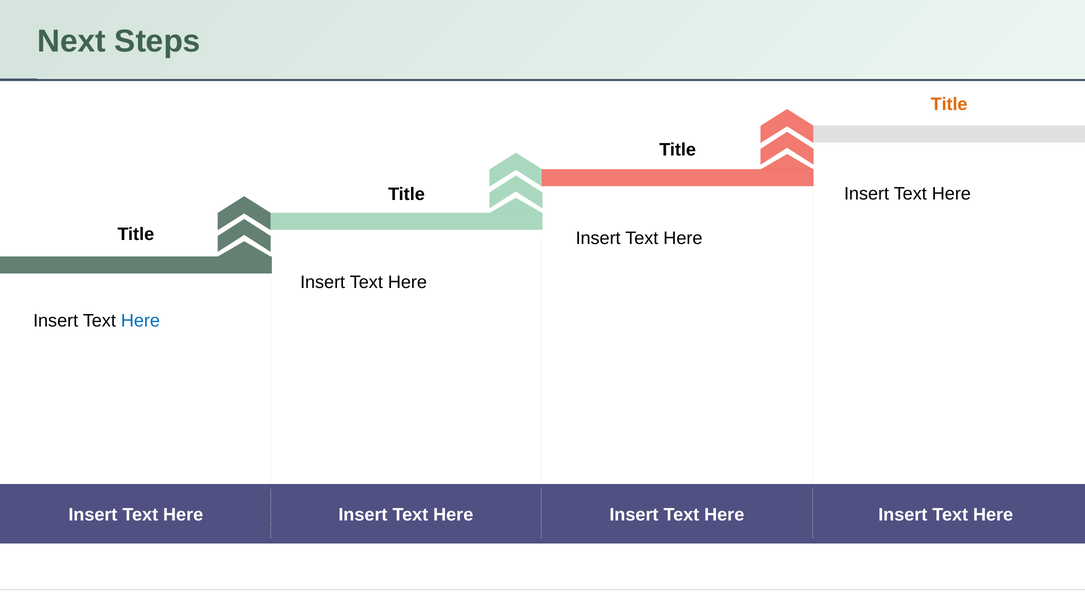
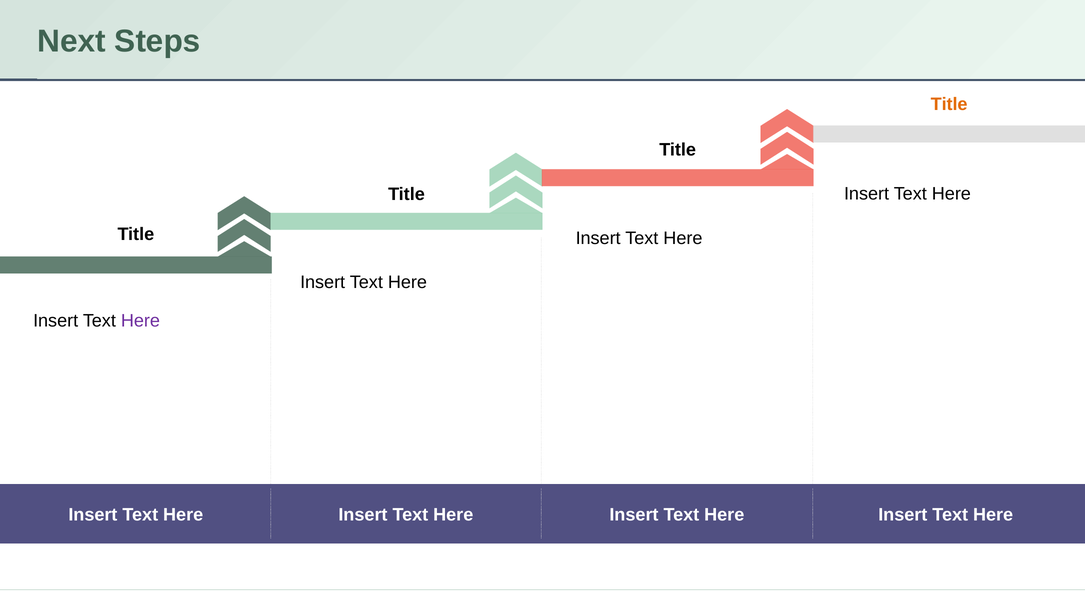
Here at (140, 321) colour: blue -> purple
